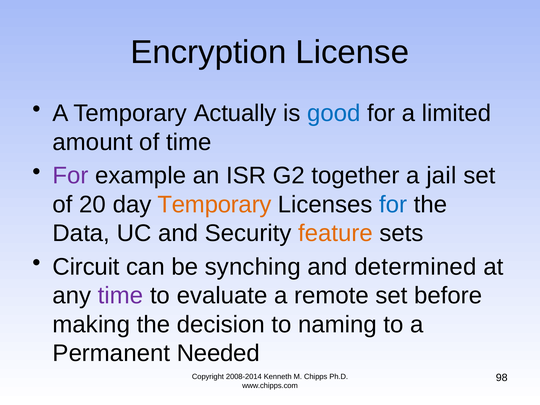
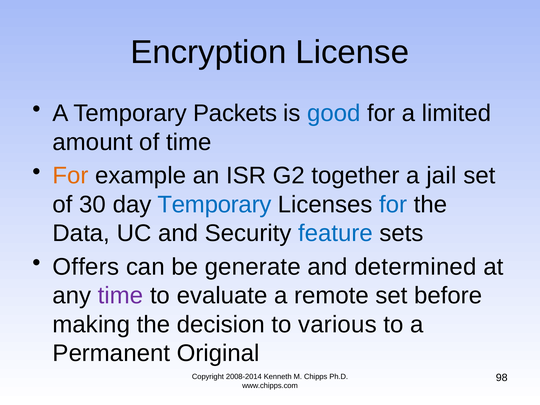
Actually: Actually -> Packets
For at (71, 176) colour: purple -> orange
20: 20 -> 30
Temporary at (214, 205) colour: orange -> blue
feature colour: orange -> blue
Circuit: Circuit -> Offers
synching: synching -> generate
naming: naming -> various
Needed: Needed -> Original
